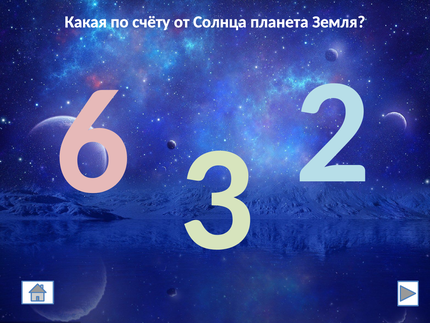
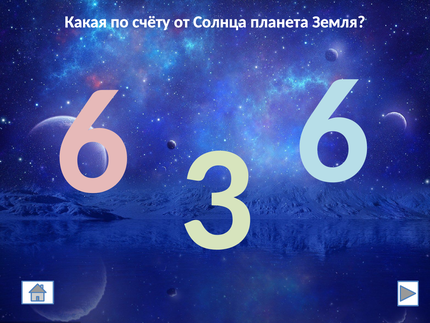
6 2: 2 -> 6
